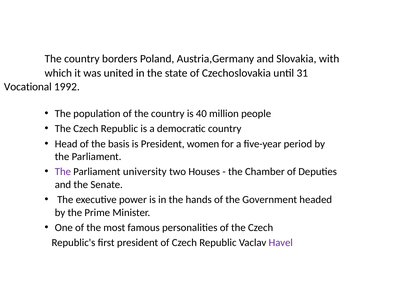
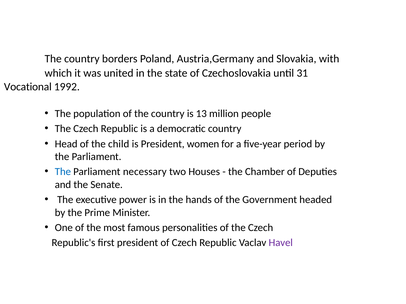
40: 40 -> 13
basis: basis -> child
The at (63, 172) colour: purple -> blue
university: university -> necessary
